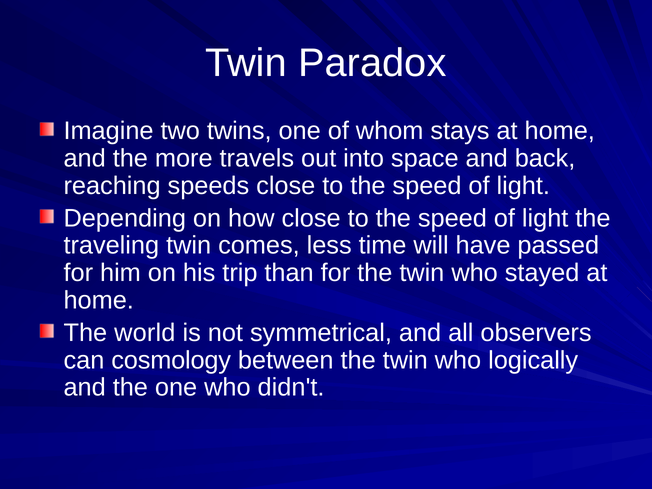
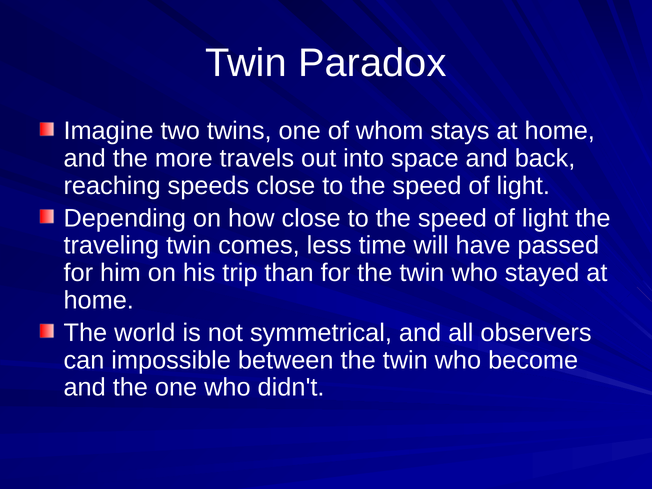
cosmology: cosmology -> impossible
logically: logically -> become
